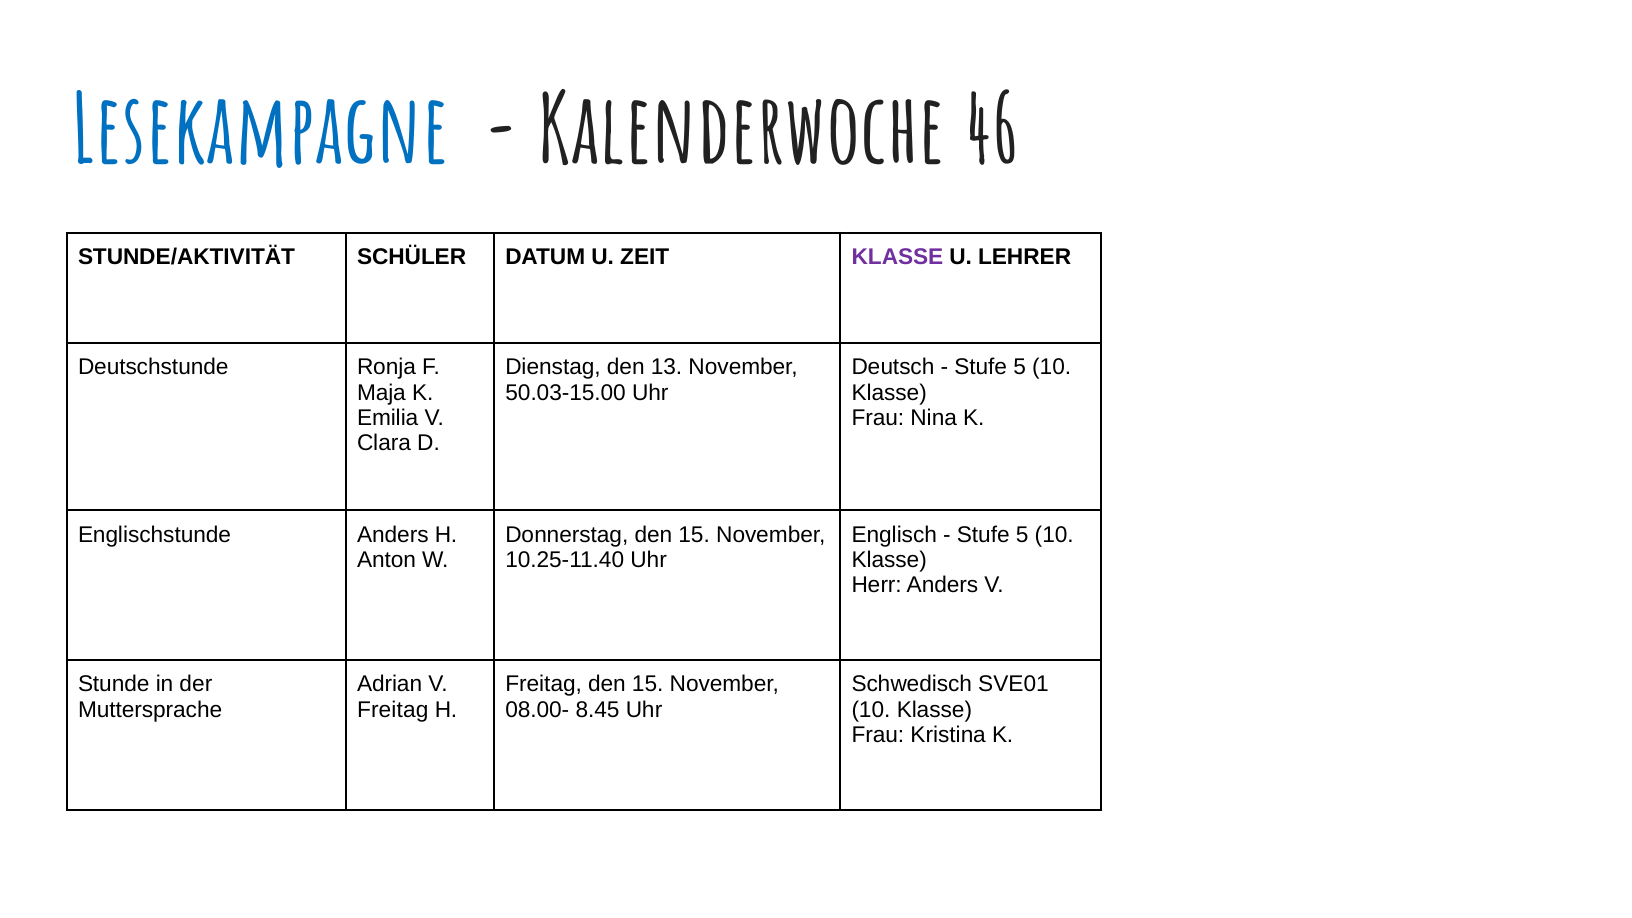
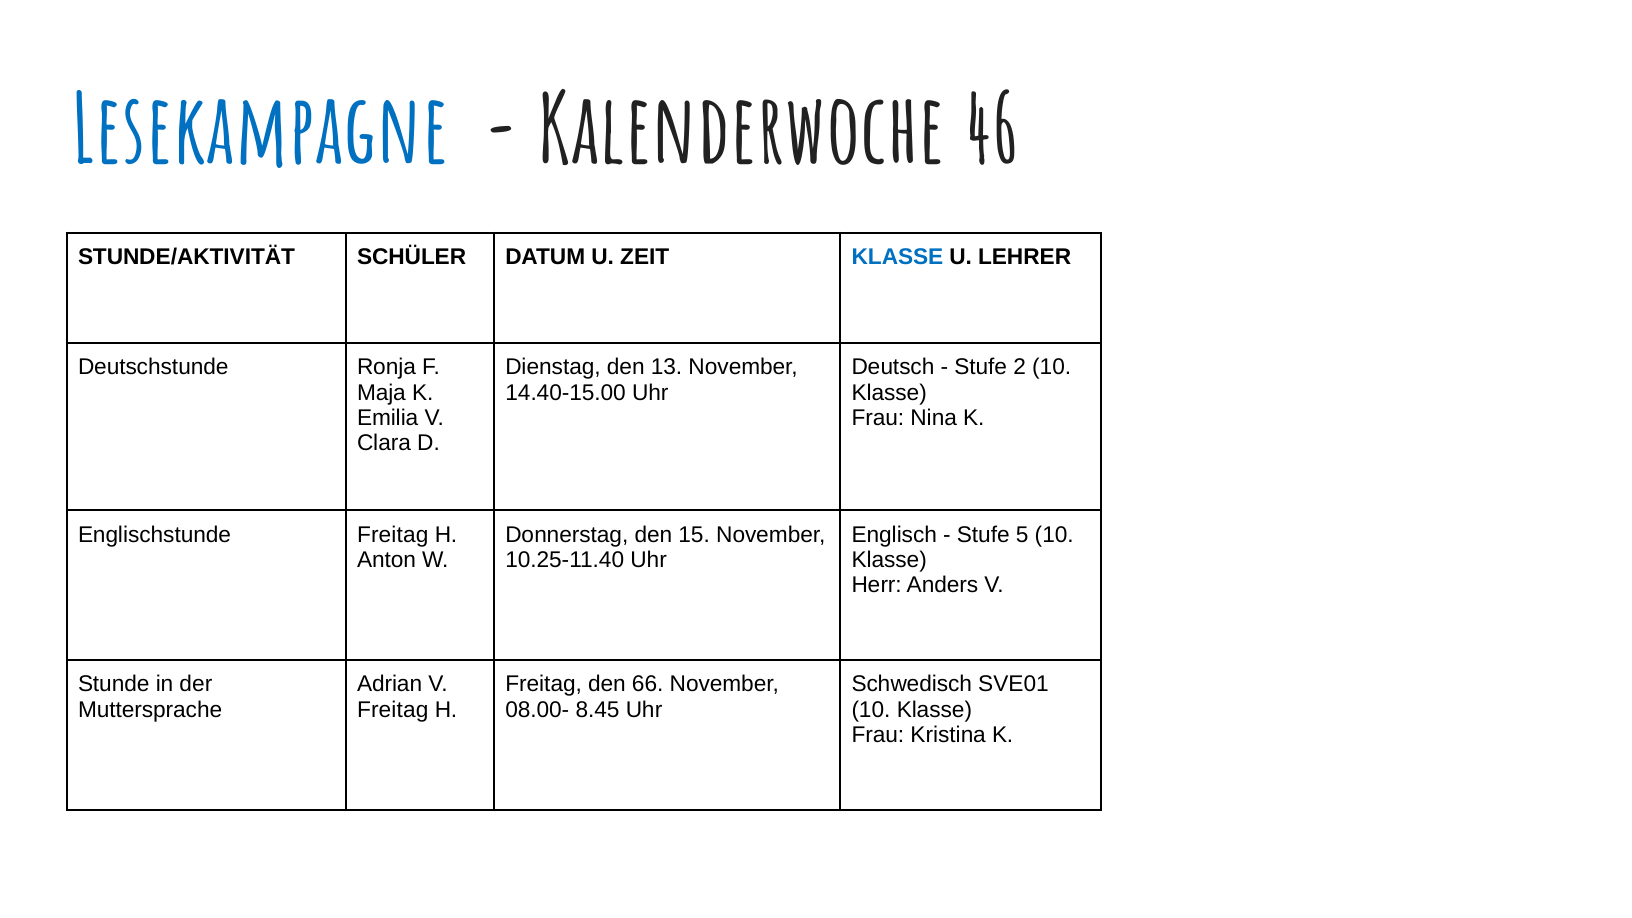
KLASSE at (897, 257) colour: purple -> blue
5 at (1020, 367): 5 -> 2
50.03-15.00: 50.03-15.00 -> 14.40-15.00
Englischstunde Anders: Anders -> Freitag
Freitag den 15: 15 -> 66
